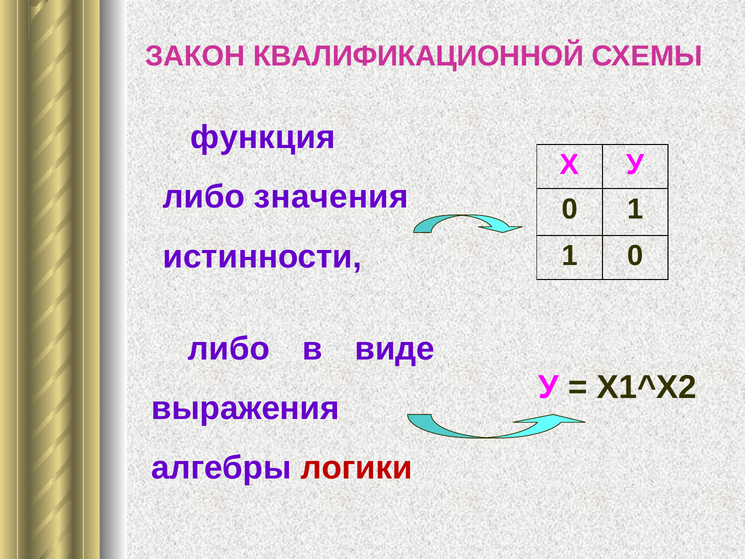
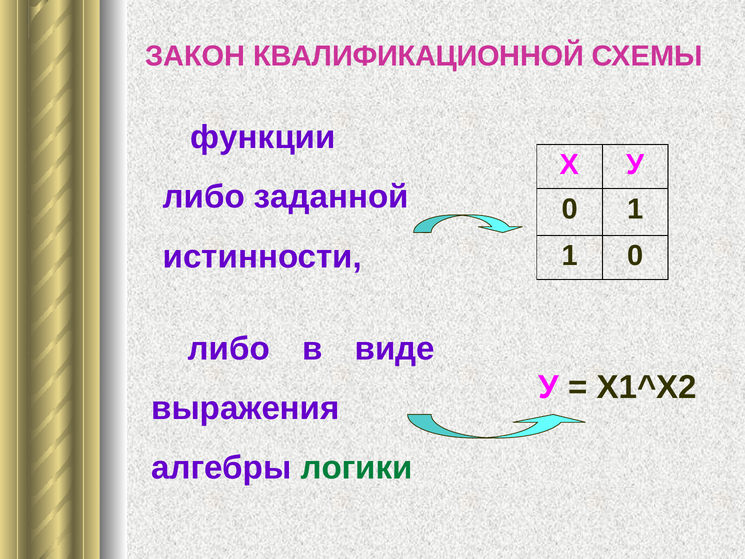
функция: функция -> функции
значения: значения -> заданной
логики colour: red -> green
